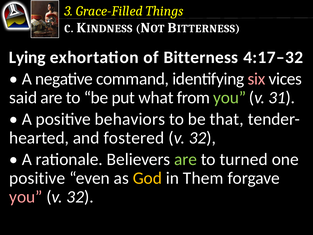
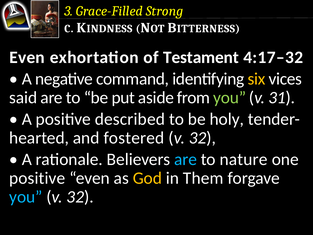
Things: Things -> Strong
Lying at (27, 57): Lying -> Even
Bitterness: Bitterness -> Testament
six colour: pink -> yellow
what: what -> aside
behaviors: behaviors -> described
that: that -> holy
are at (186, 159) colour: light green -> light blue
turned: turned -> nature
you at (26, 197) colour: pink -> light blue
